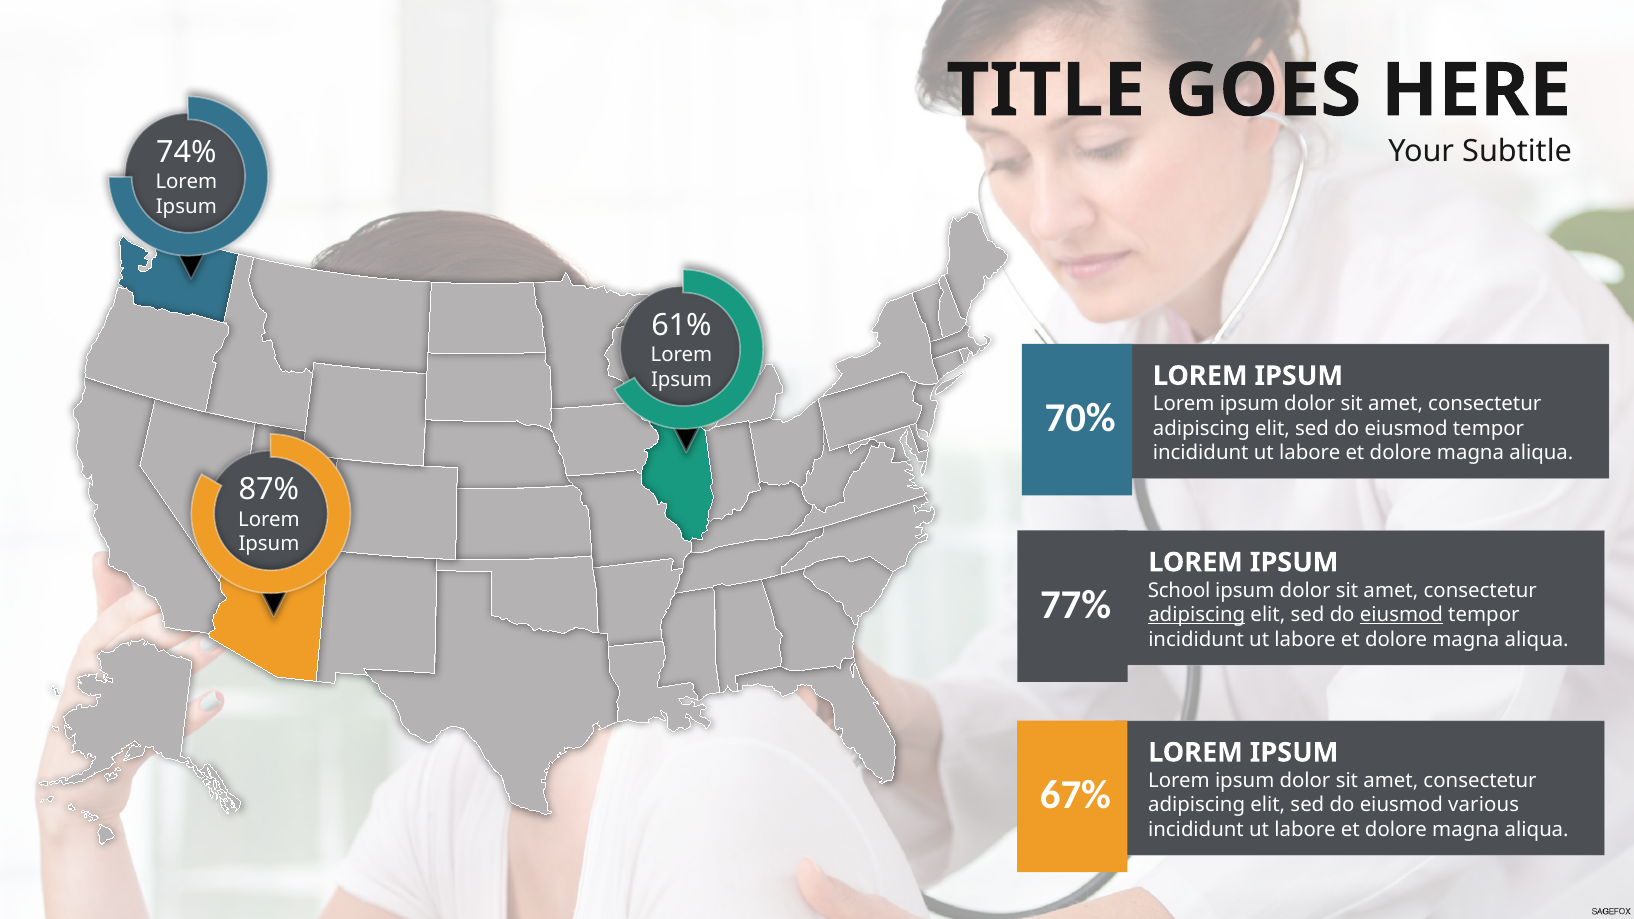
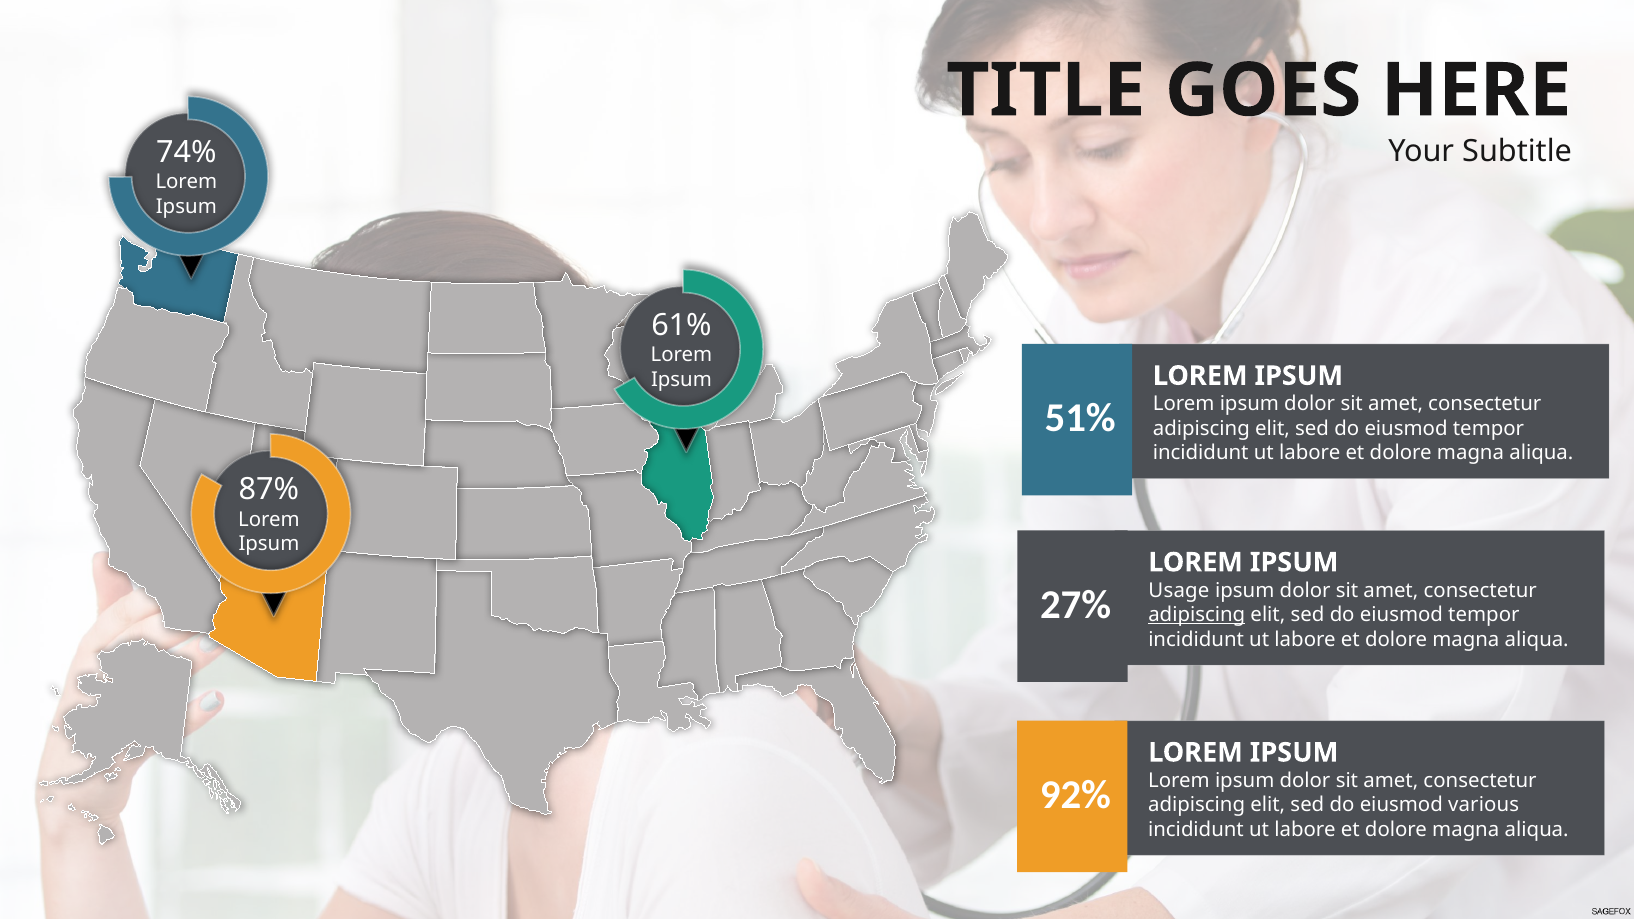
70%: 70% -> 51%
School: School -> Usage
77%: 77% -> 27%
eiusmod at (1401, 615) underline: present -> none
67%: 67% -> 92%
